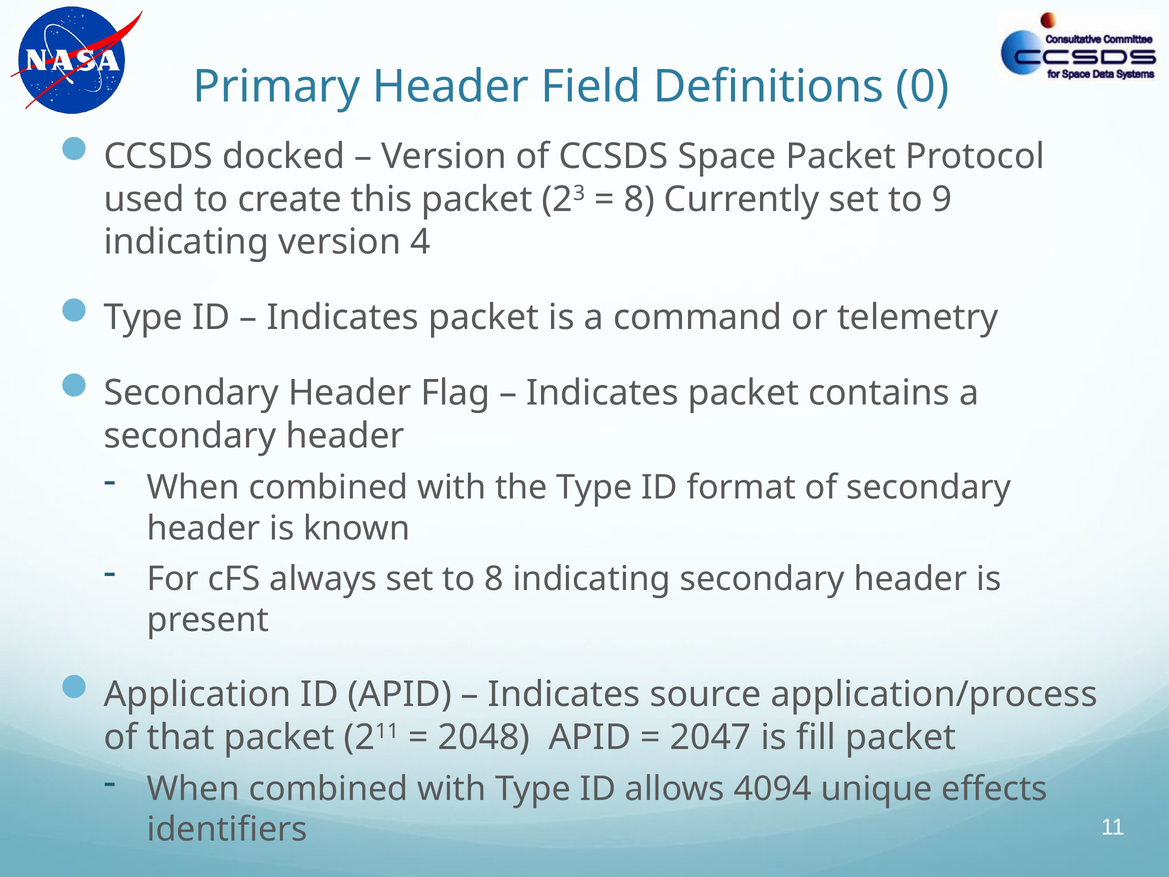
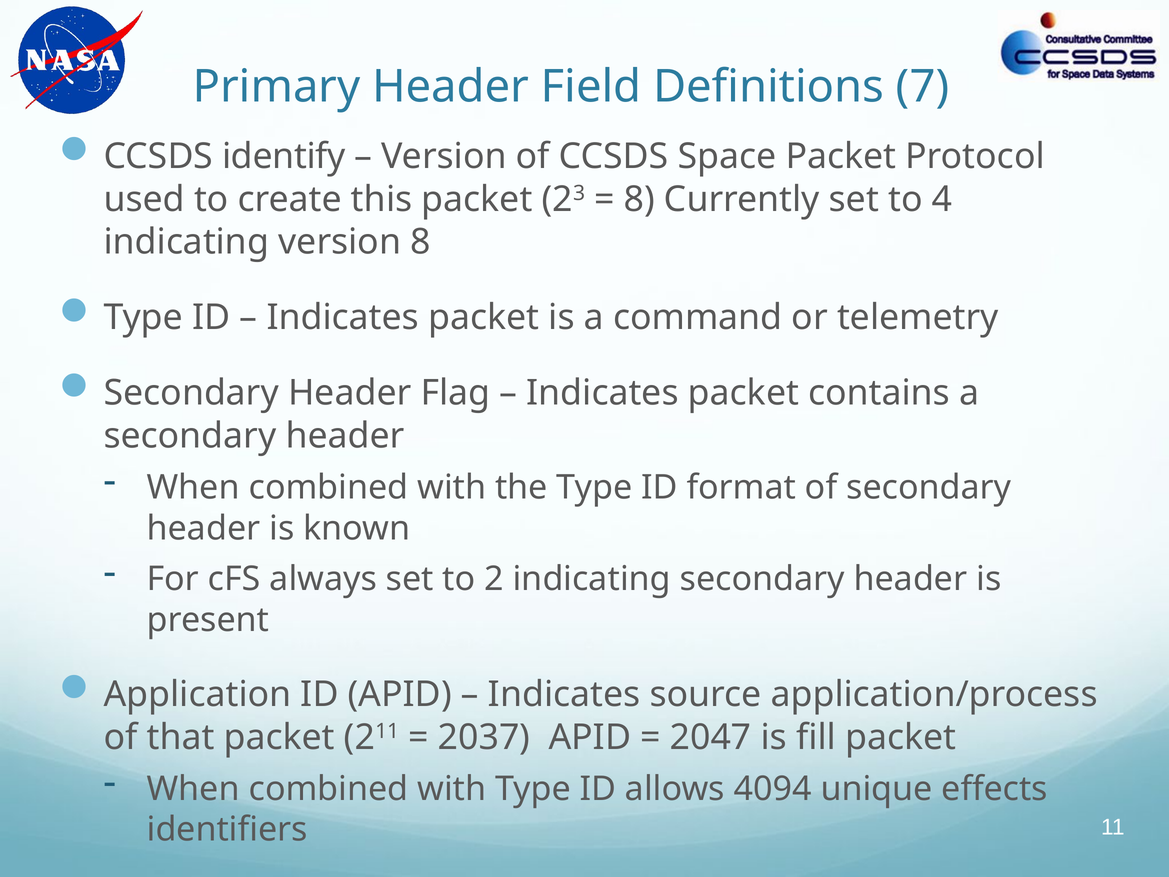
0: 0 -> 7
docked: docked -> identify
9: 9 -> 4
version 4: 4 -> 8
to 8: 8 -> 2
2048: 2048 -> 2037
